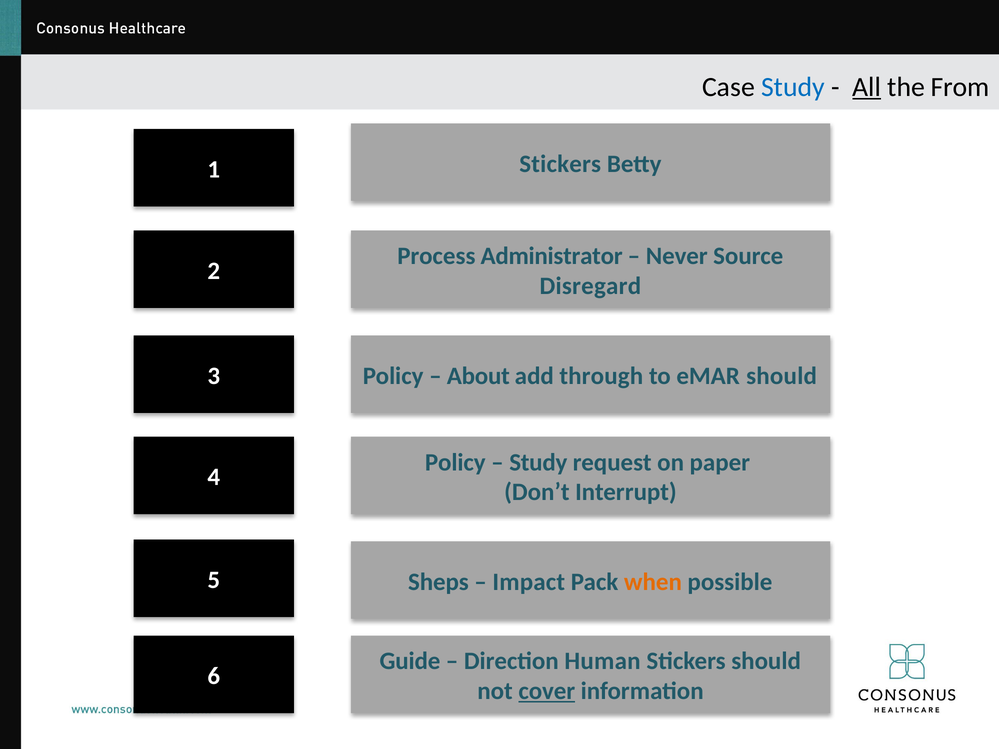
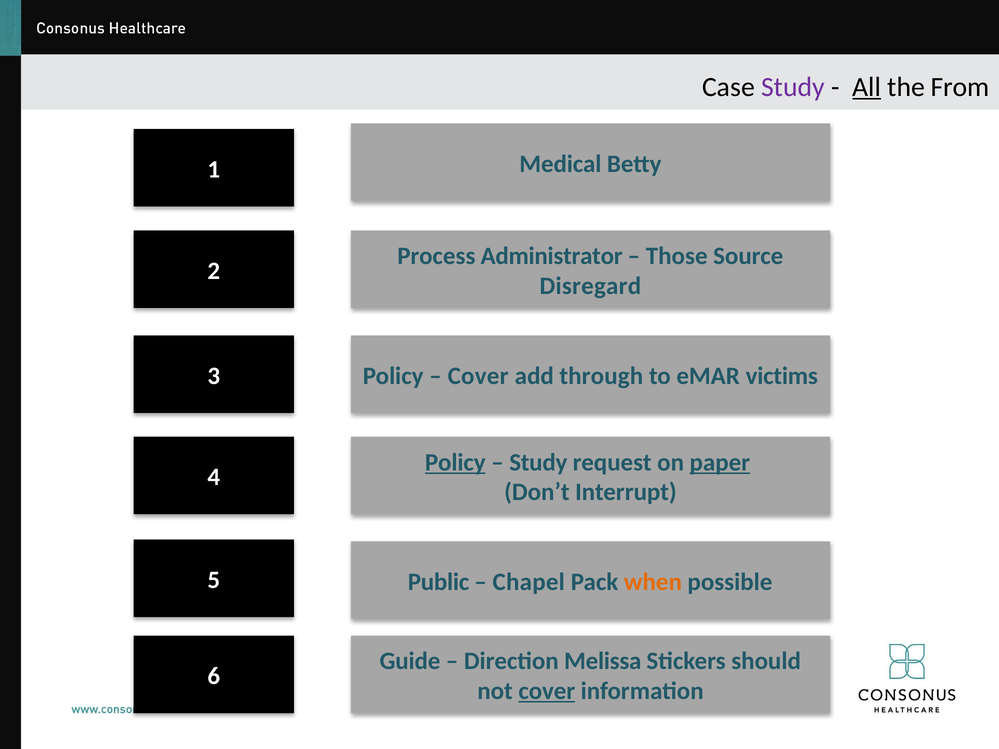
Study at (793, 87) colour: blue -> purple
Stickers at (560, 164): Stickers -> Medical
Never: Never -> Those
About at (478, 376): About -> Cover
eMAR should: should -> victims
Policy at (455, 462) underline: none -> present
paper underline: none -> present
Sheps: Sheps -> Public
Impact: Impact -> Chapel
Human: Human -> Melissa
